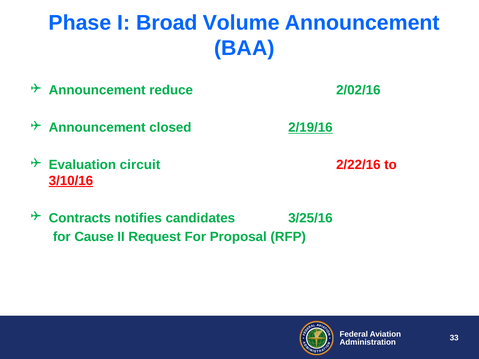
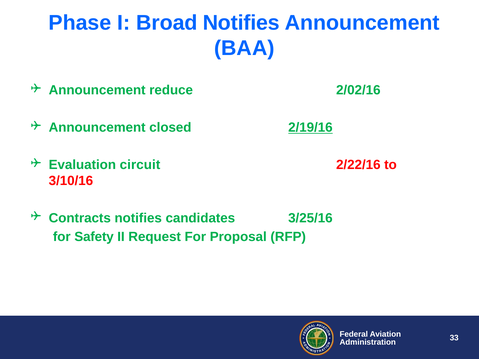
Broad Volume: Volume -> Notifies
3/10/16 underline: present -> none
Cause: Cause -> Safety
